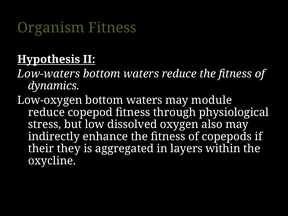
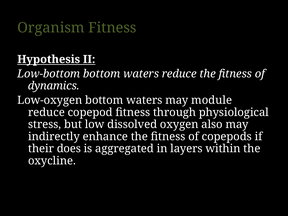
Low-waters: Low-waters -> Low-bottom
they: they -> does
